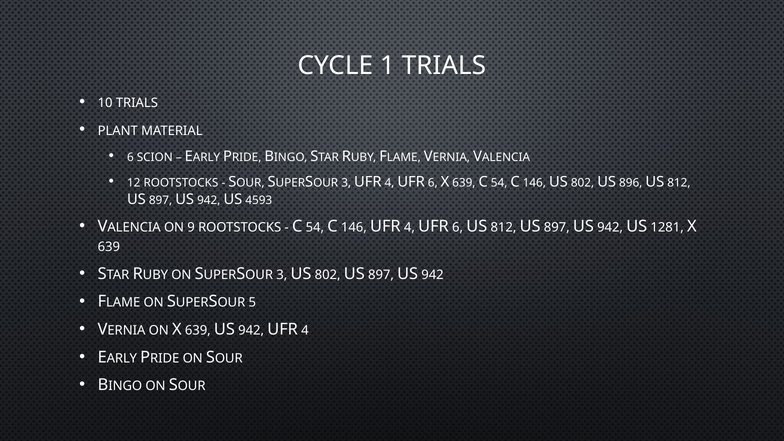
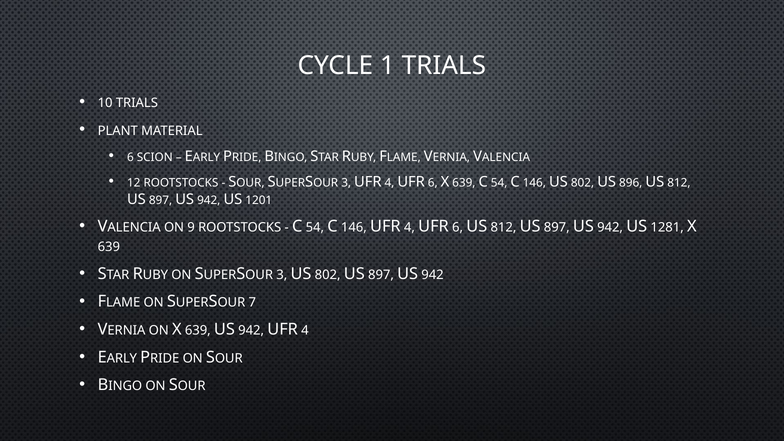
4593: 4593 -> 1201
5: 5 -> 7
